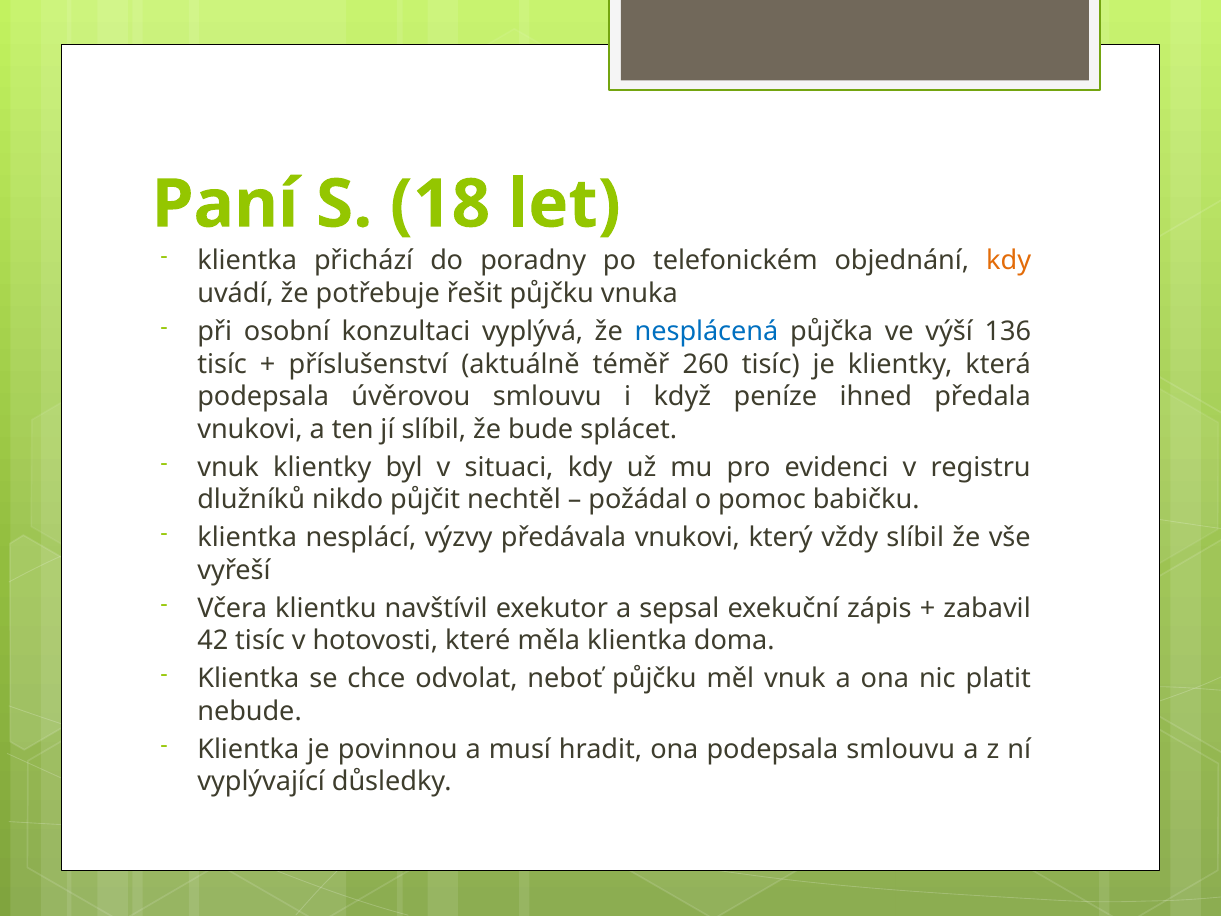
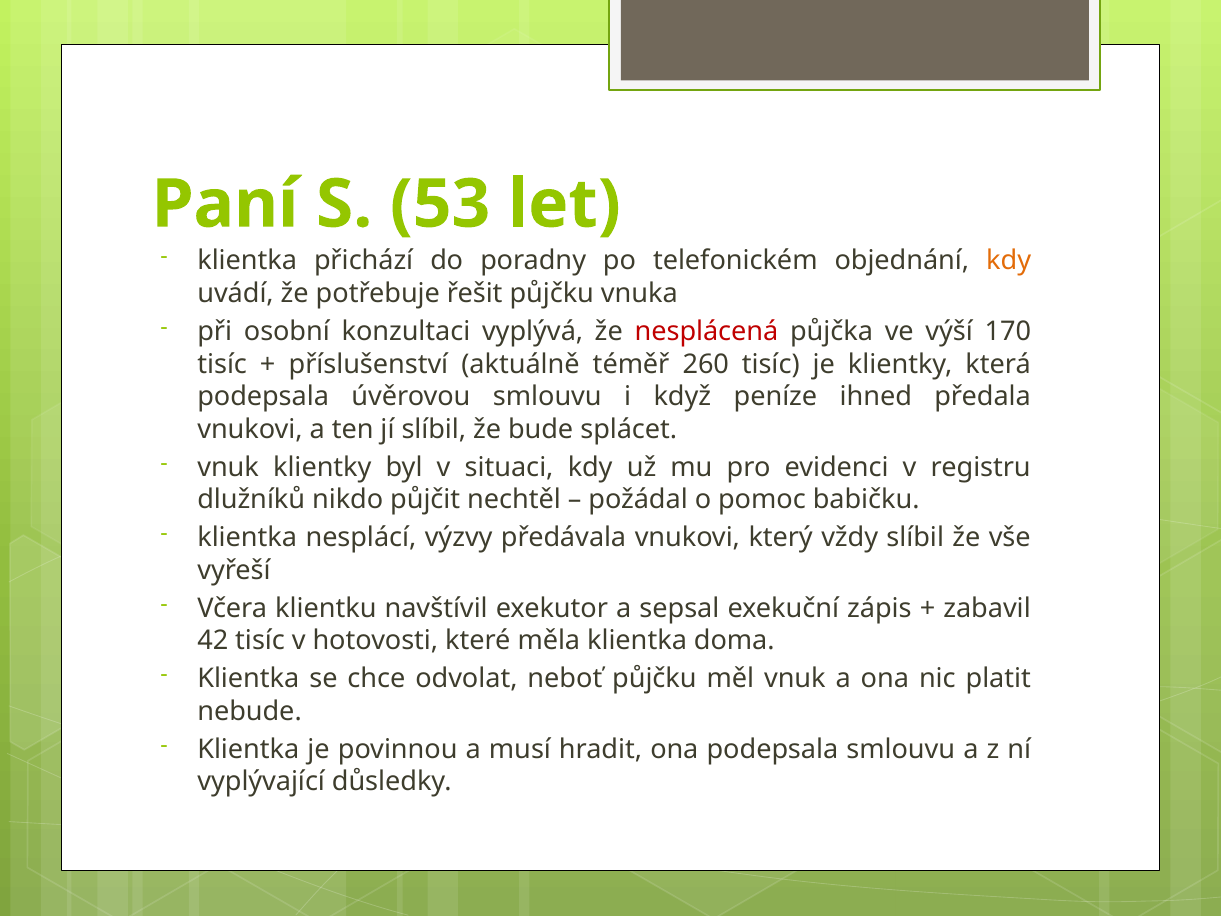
18: 18 -> 53
nesplácená colour: blue -> red
136: 136 -> 170
